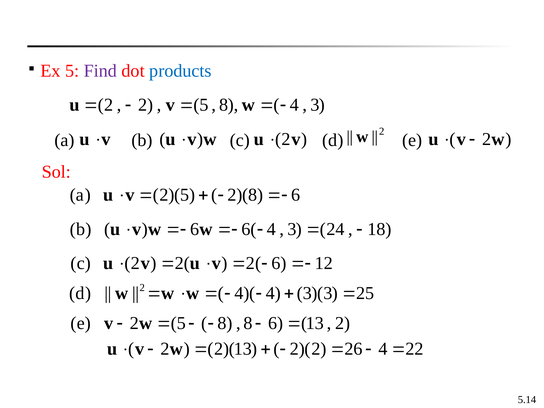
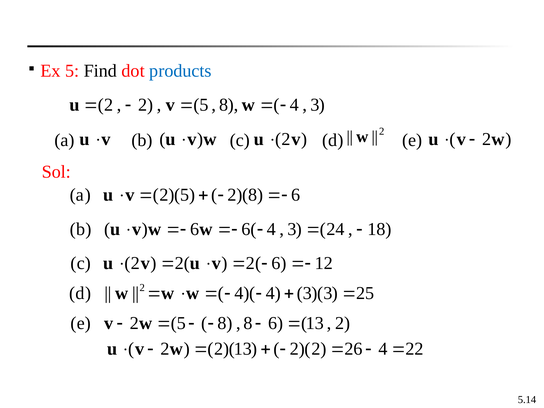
Find colour: purple -> black
